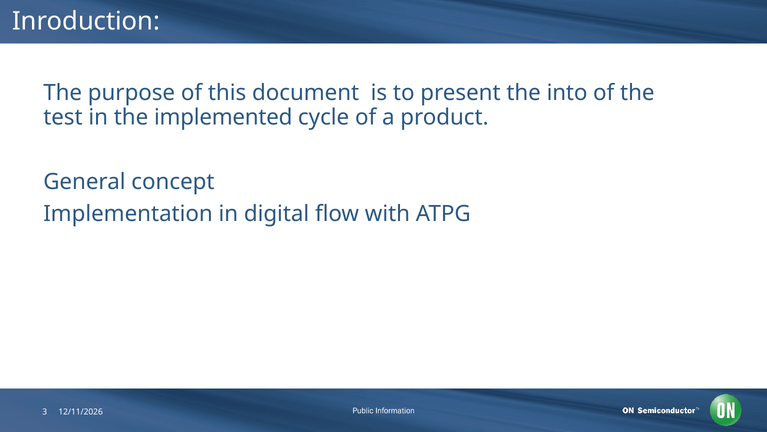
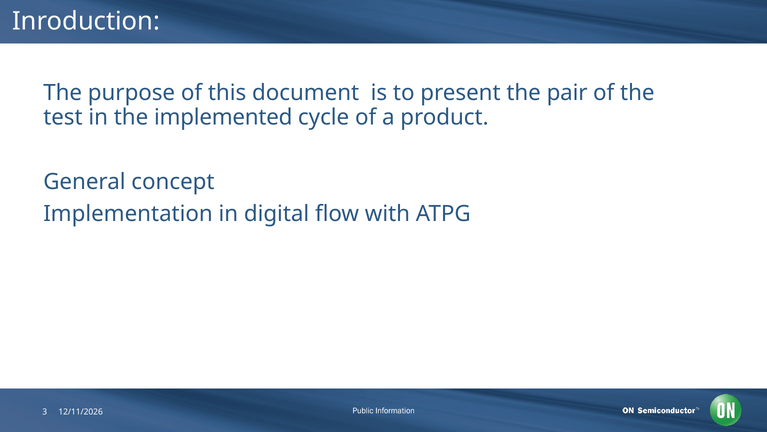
into: into -> pair
